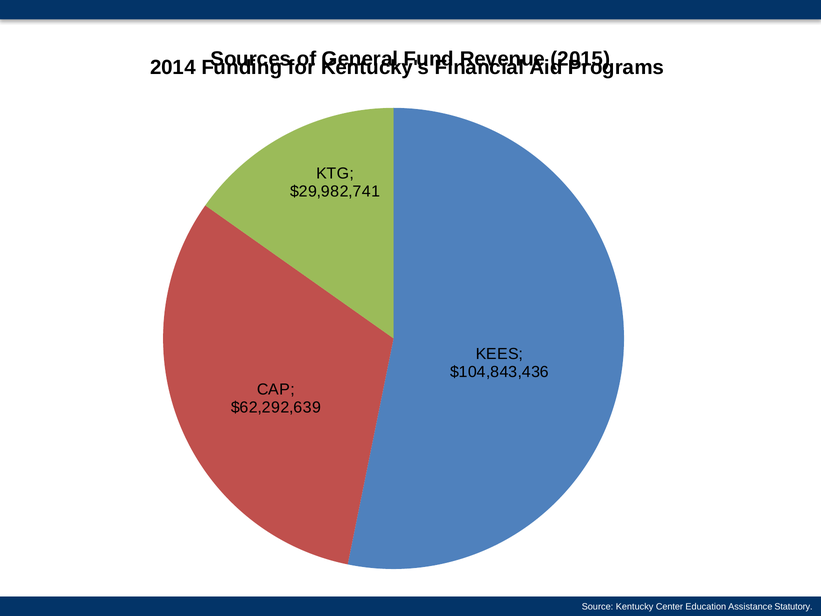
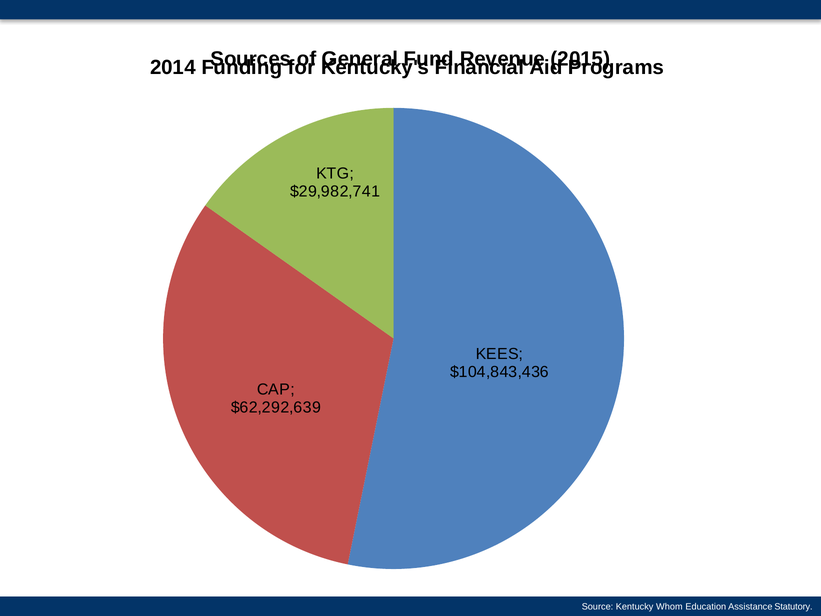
Center: Center -> Whom
